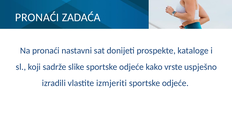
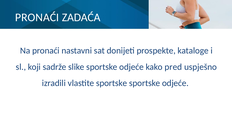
vrste: vrste -> pred
vlastite izmjeriti: izmjeriti -> sportske
